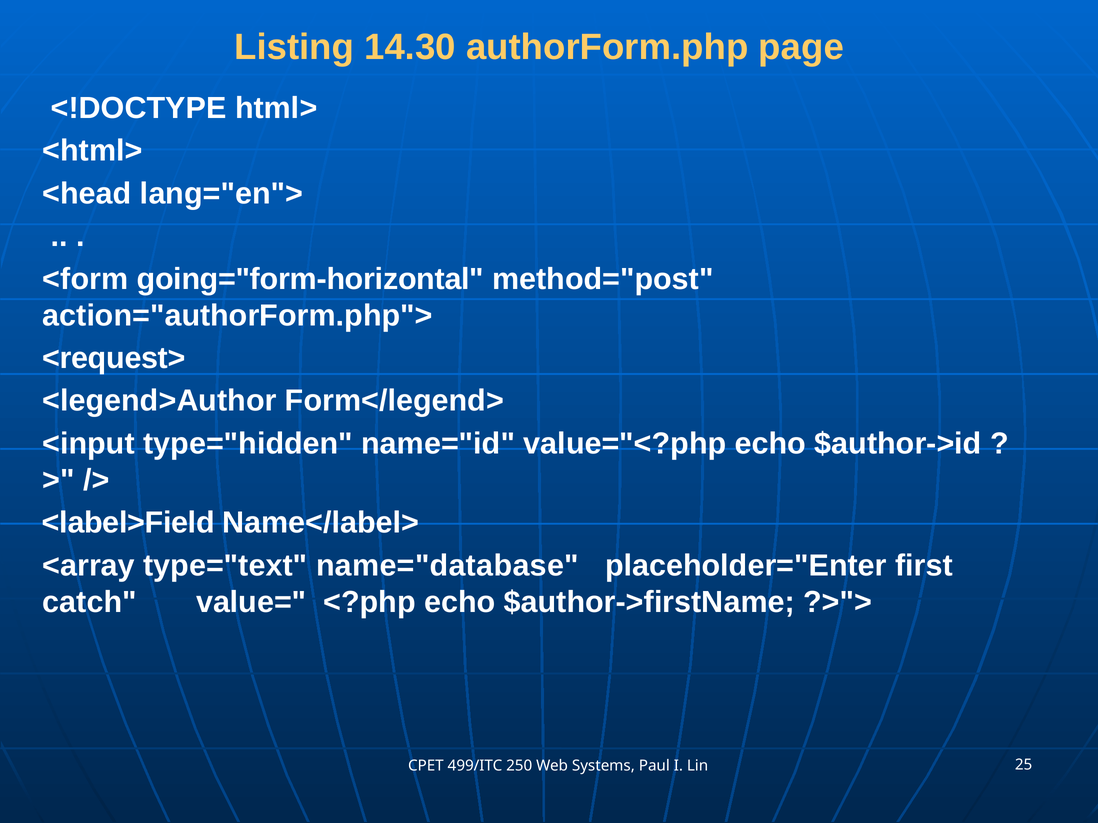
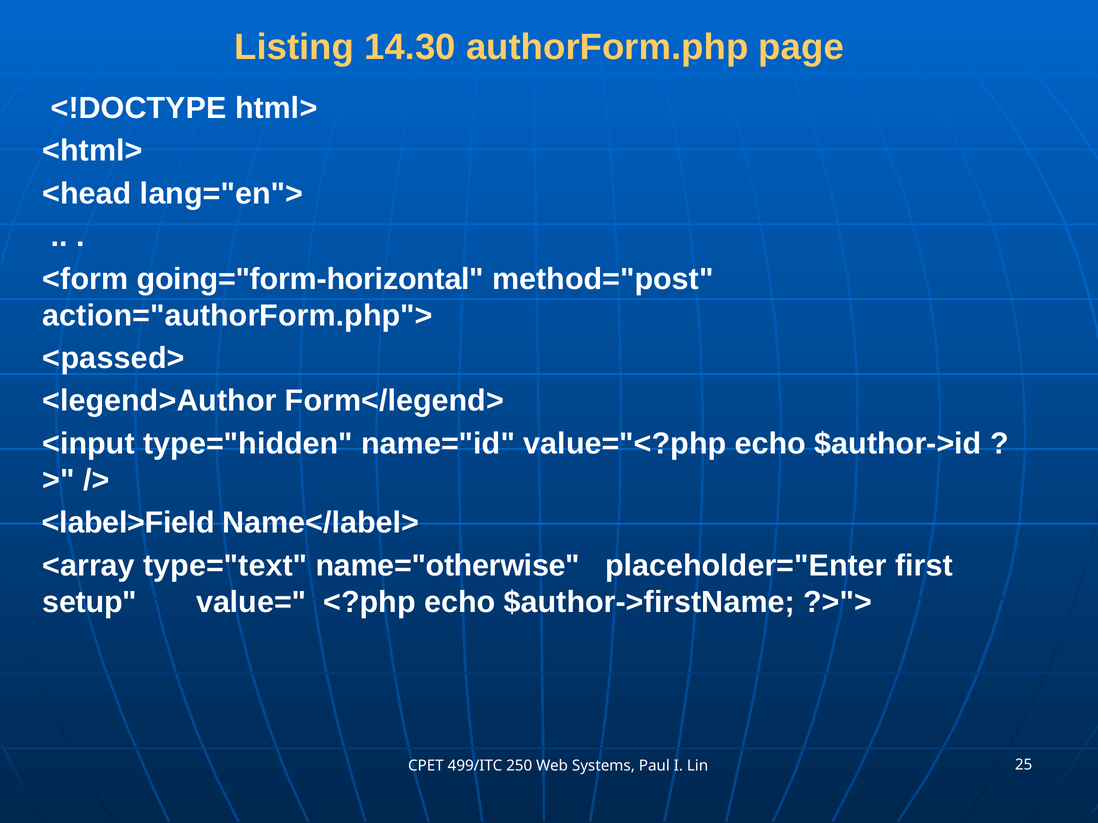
<request>: <request> -> <passed>
name="database: name="database -> name="otherwise
catch: catch -> setup
